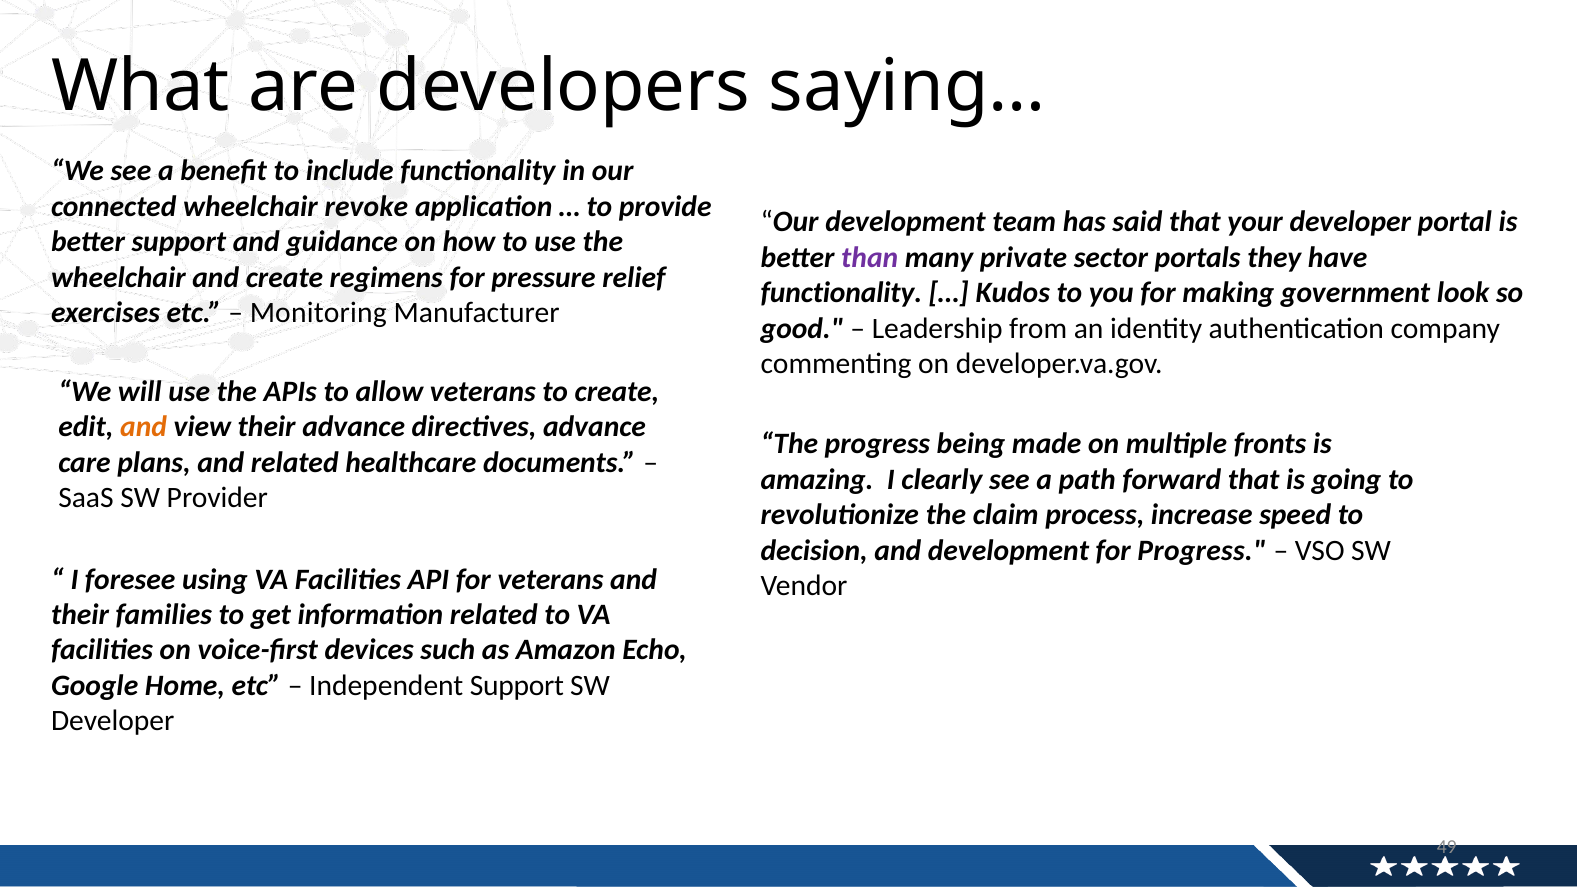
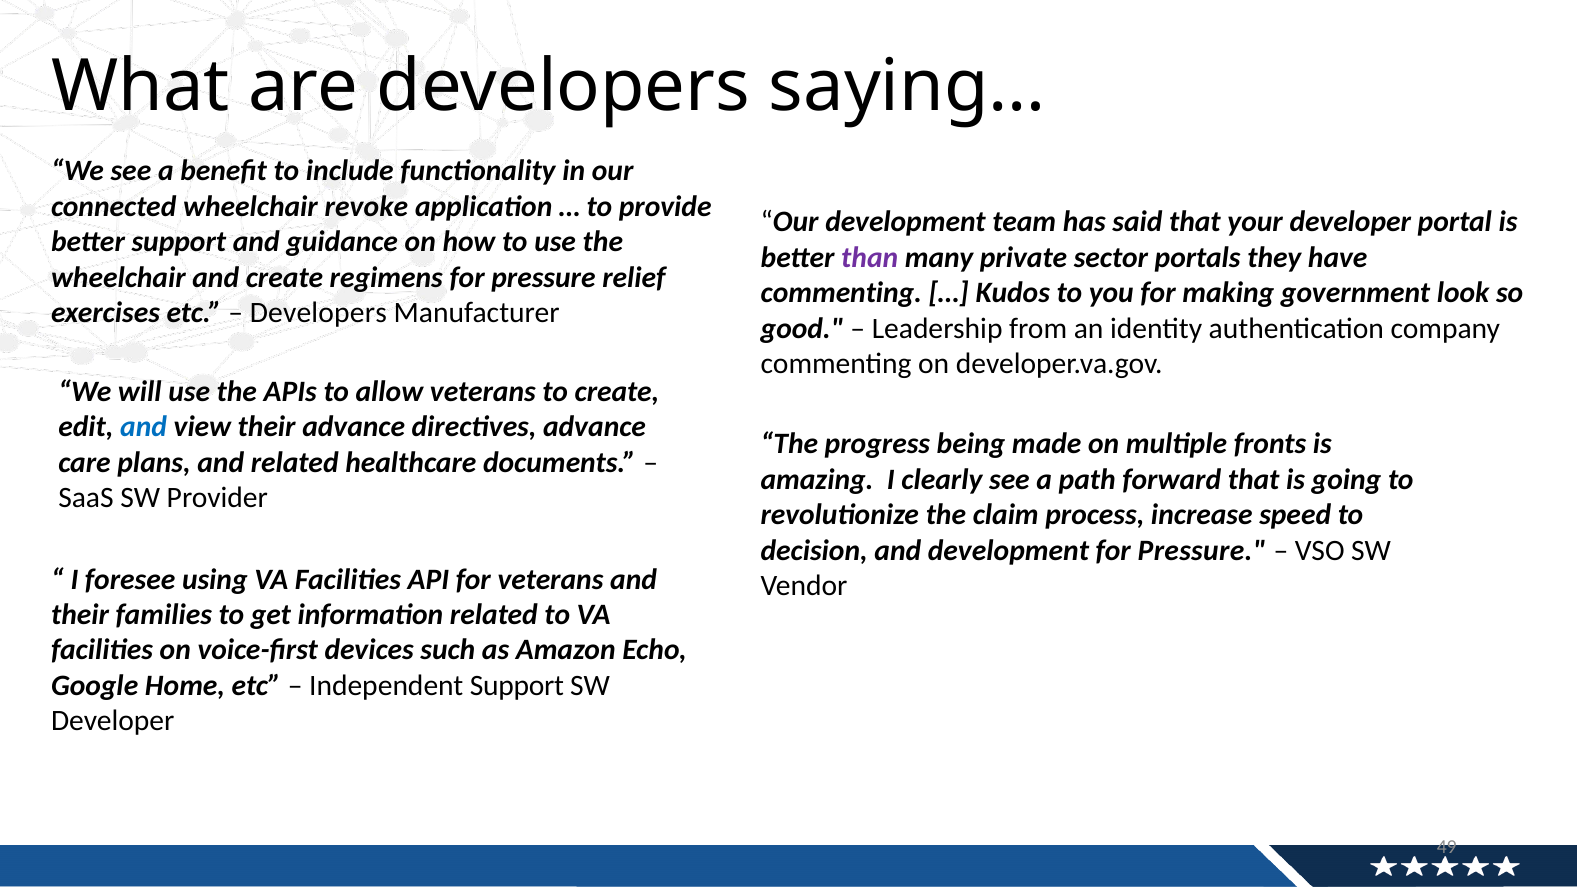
functionality at (841, 293): functionality -> commenting
Monitoring at (318, 313): Monitoring -> Developers
and at (144, 427) colour: orange -> blue
Progress at (1202, 551): Progress -> Pressure
